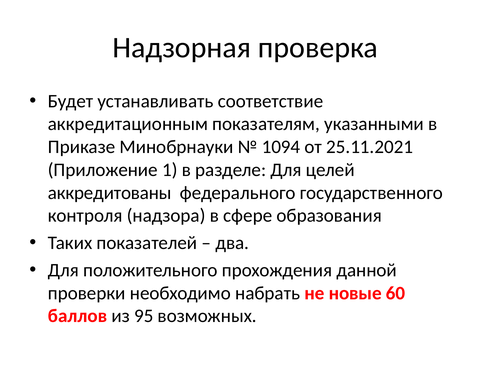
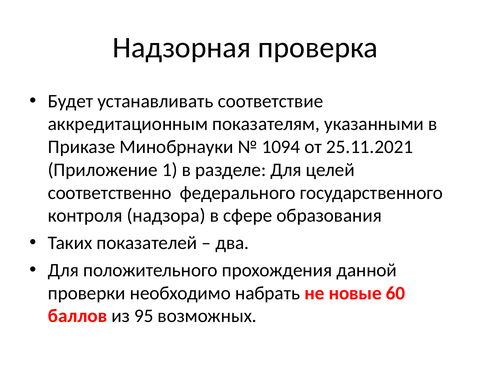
аккредитованы: аккредитованы -> соответственно
